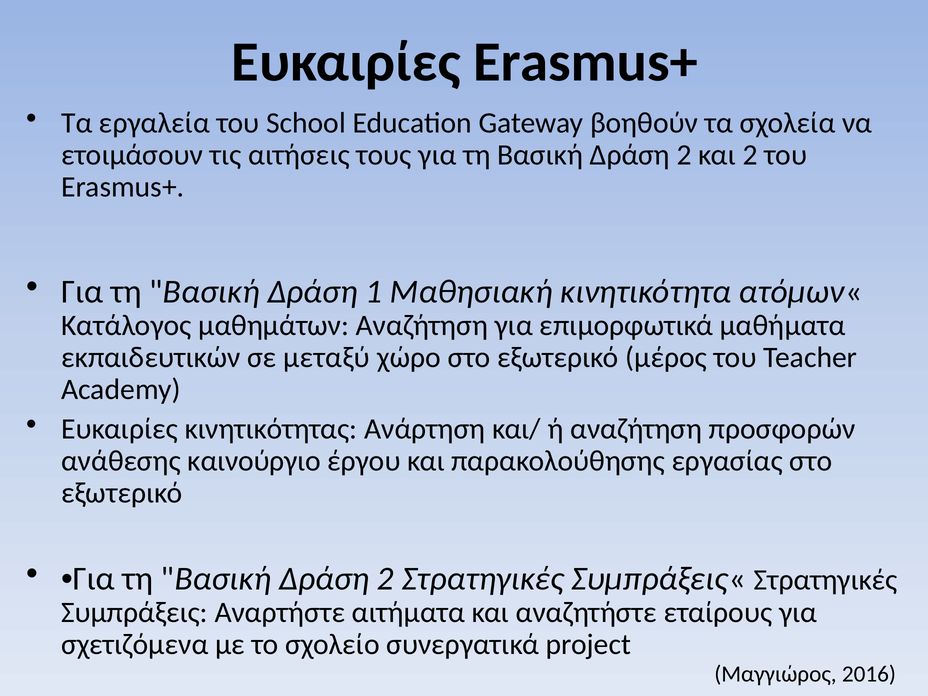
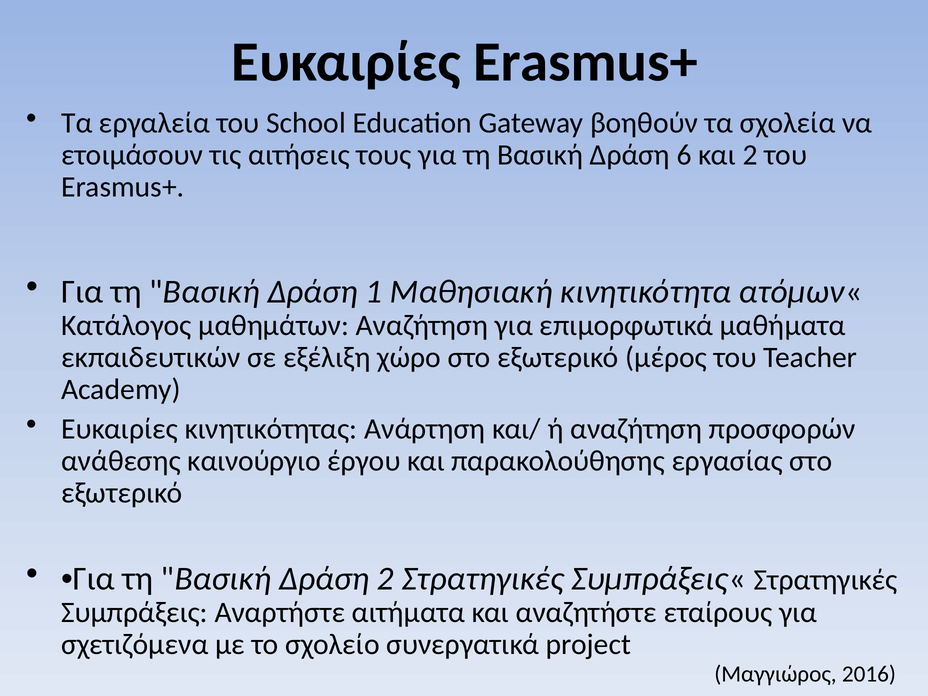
2 at (684, 155): 2 -> 6
μεταξύ: μεταξύ -> εξέλιξη
